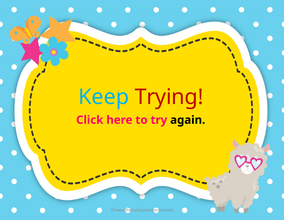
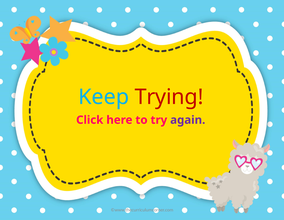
again colour: black -> purple
